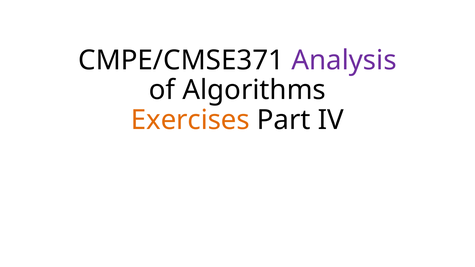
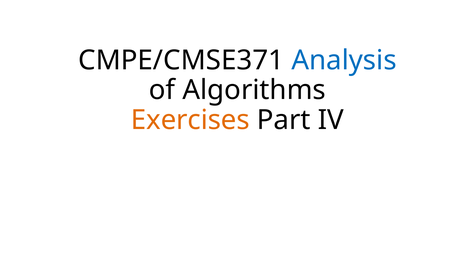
Analysis colour: purple -> blue
